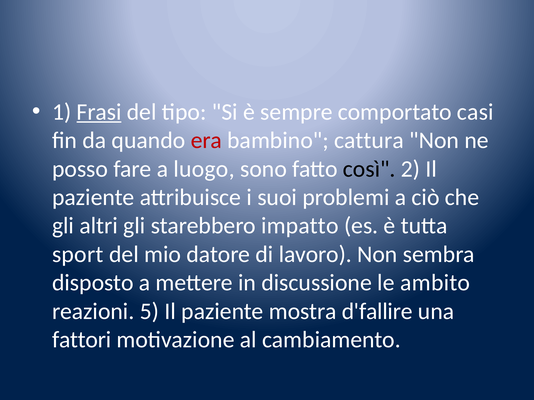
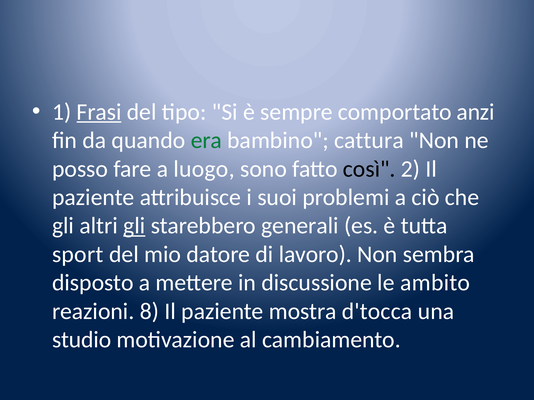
casi: casi -> anzi
era colour: red -> green
gli at (134, 226) underline: none -> present
impatto: impatto -> generali
5: 5 -> 8
d'fallire: d'fallire -> d'tocca
fattori: fattori -> studio
